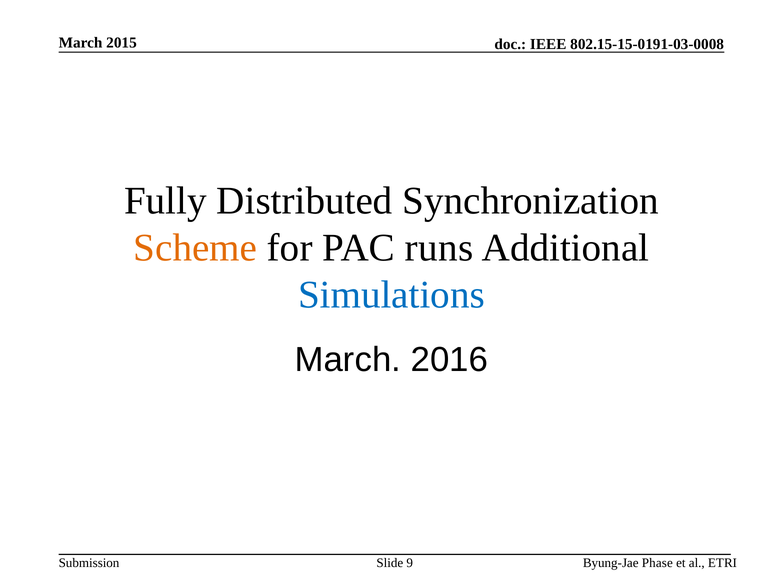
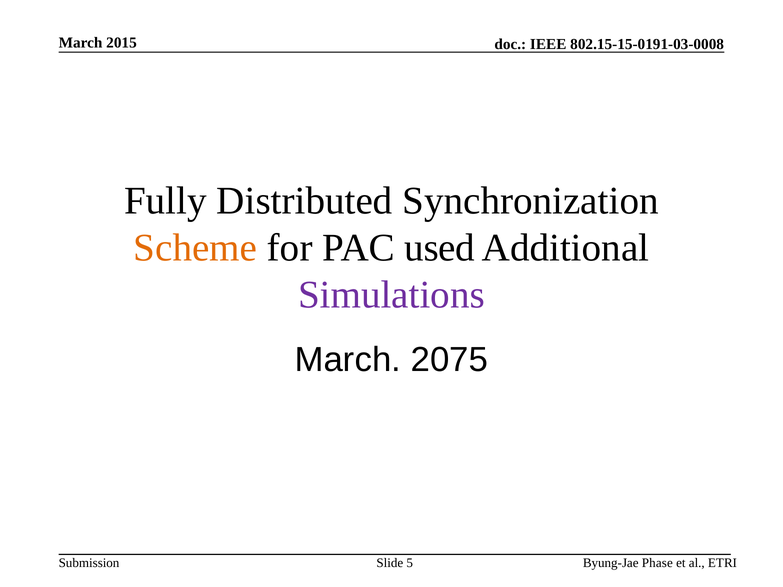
runs: runs -> used
Simulations colour: blue -> purple
2016: 2016 -> 2075
9: 9 -> 5
